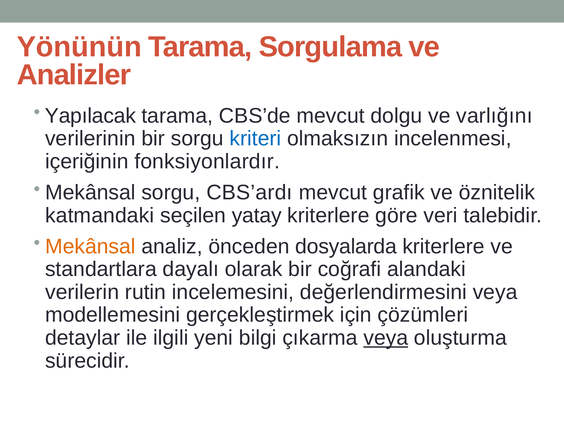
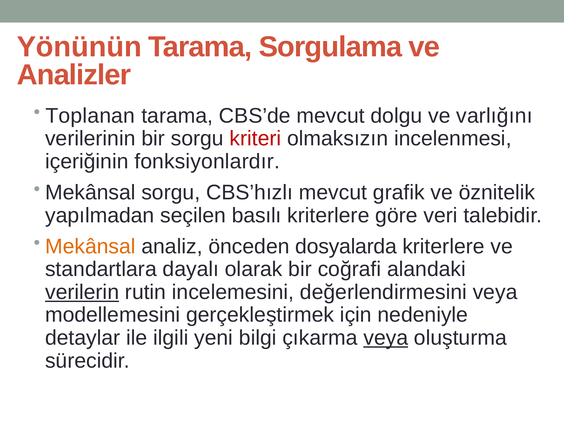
Yapılacak: Yapılacak -> Toplanan
kriteri colour: blue -> red
CBS’ardı: CBS’ardı -> CBS’hızlı
katmandaki: katmandaki -> yapılmadan
yatay: yatay -> basılı
verilerin underline: none -> present
çözümleri: çözümleri -> nedeniyle
